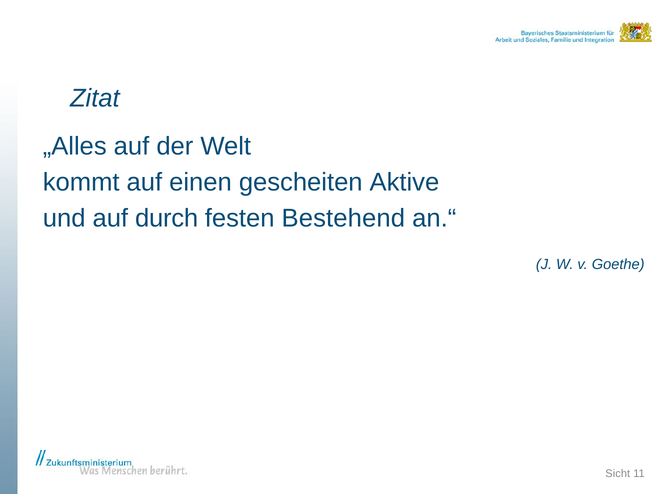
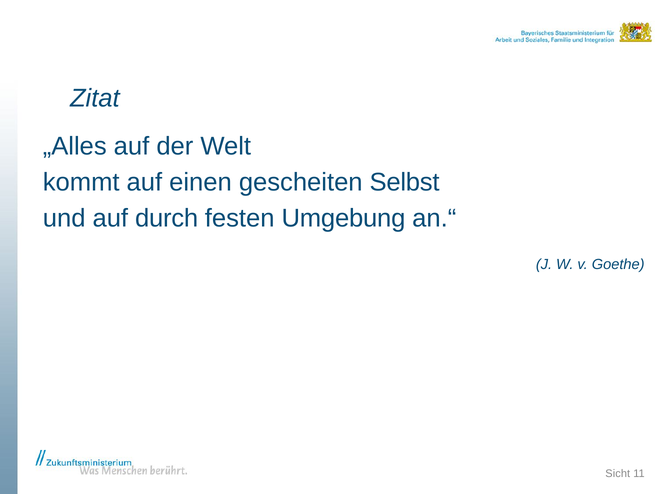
Aktive: Aktive -> Selbst
Bestehend: Bestehend -> Umgebung
